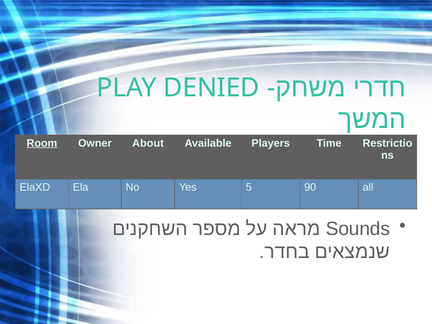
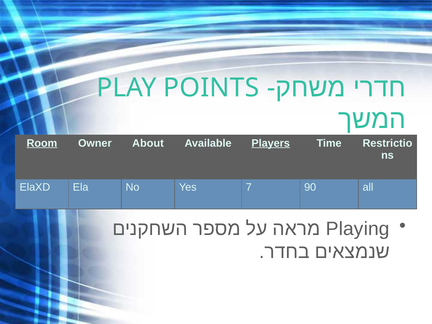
DENIED: DENIED -> POINTS
Players underline: none -> present
5: 5 -> 7
Sounds: Sounds -> Playing
